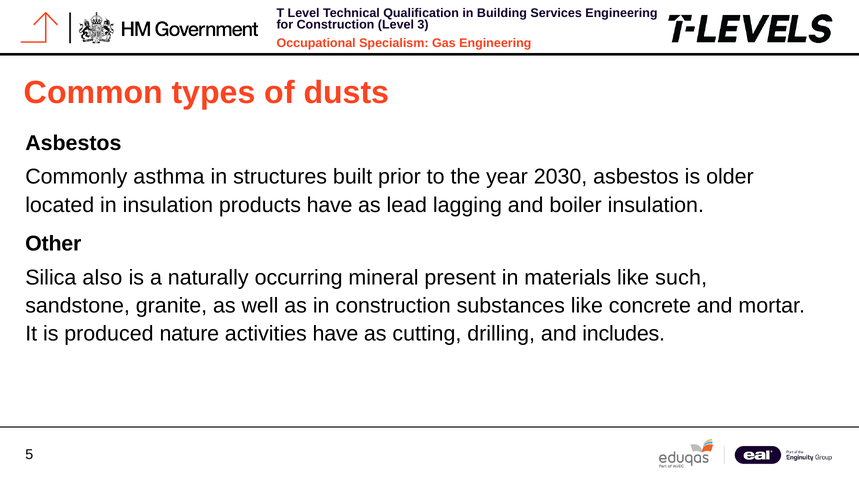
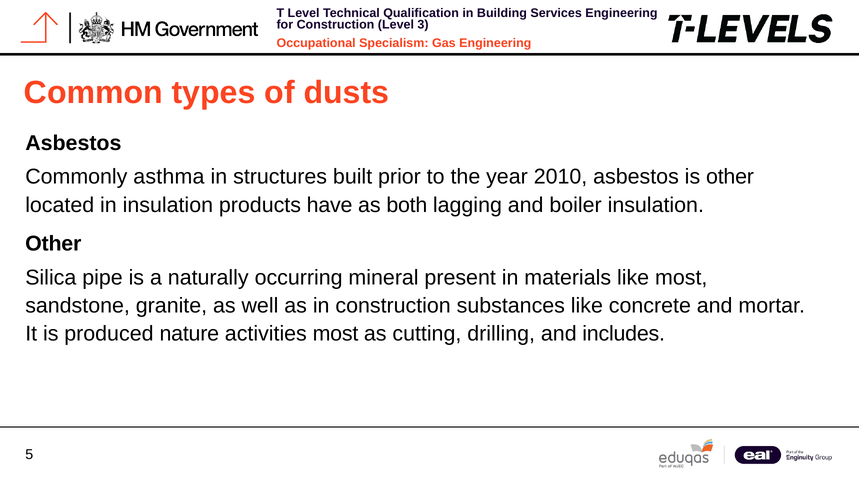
2030: 2030 -> 2010
is older: older -> other
lead: lead -> both
also: also -> pipe
like such: such -> most
activities have: have -> most
